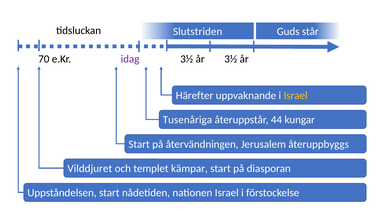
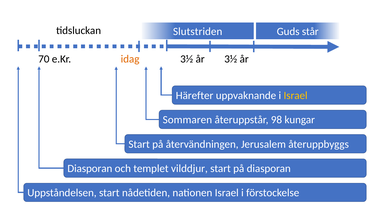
idag colour: purple -> orange
Tusenåriga: Tusenåriga -> Sommaren
44: 44 -> 98
Vilddjuret at (90, 169): Vilddjuret -> Diasporan
kämpar: kämpar -> vilddjur
